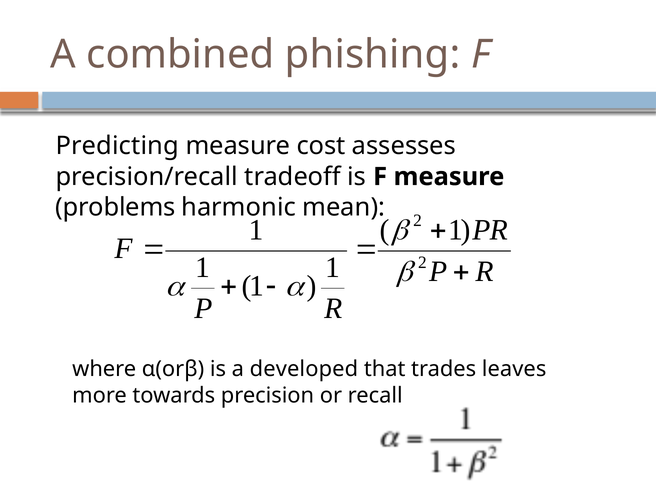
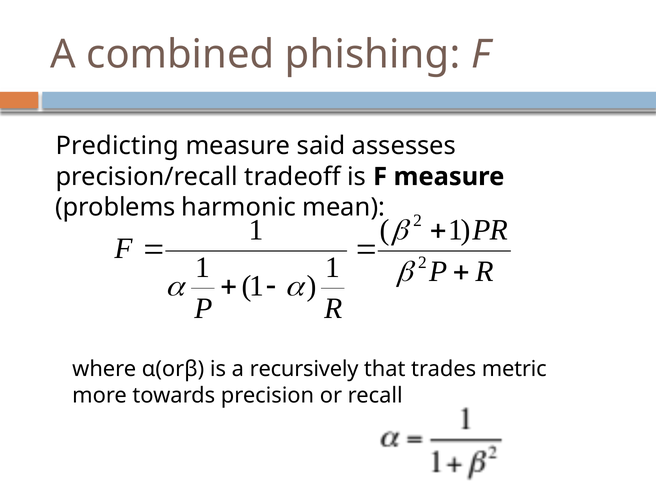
cost: cost -> said
developed: developed -> recursively
leaves: leaves -> metric
